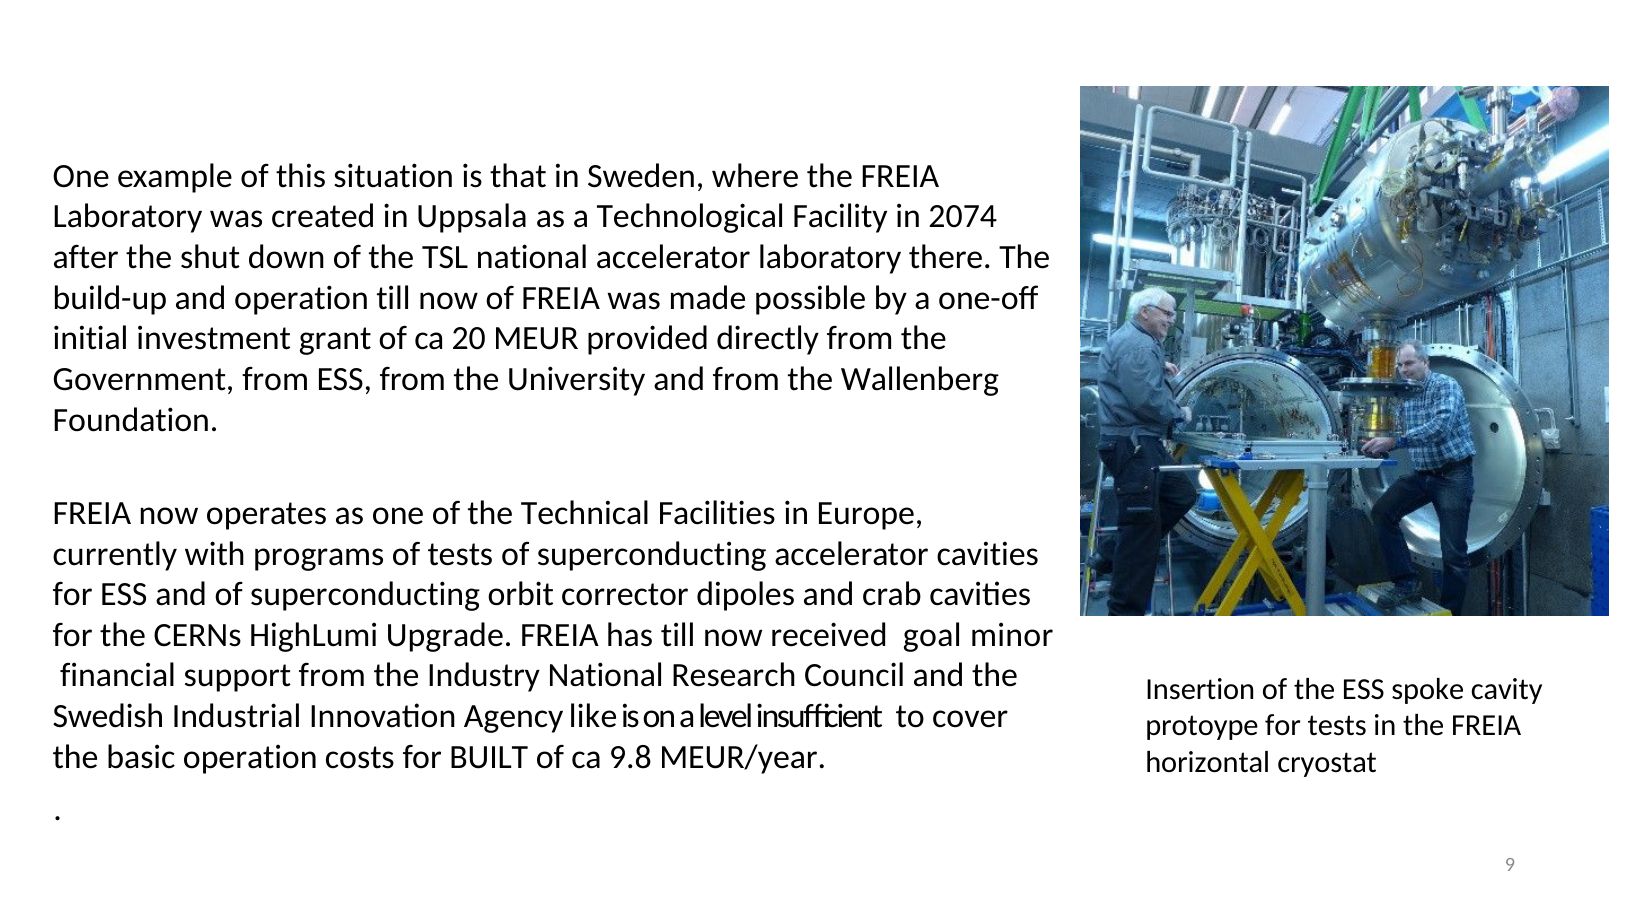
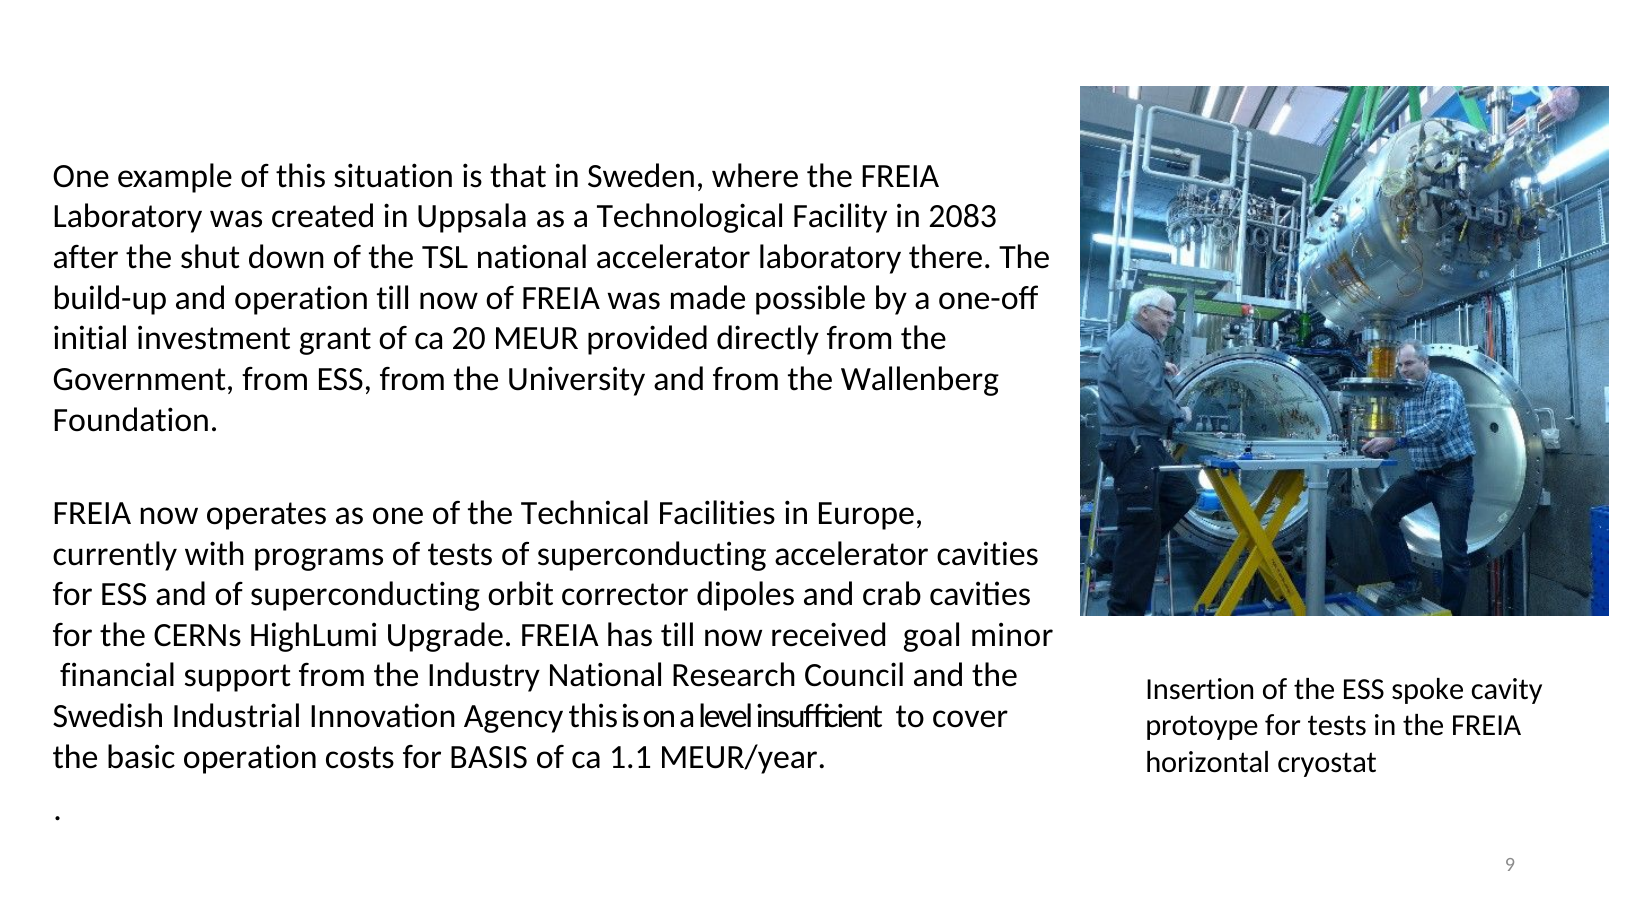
2074: 2074 -> 2083
Agency like: like -> this
BUILT: BUILT -> BASIS
9.8: 9.8 -> 1.1
